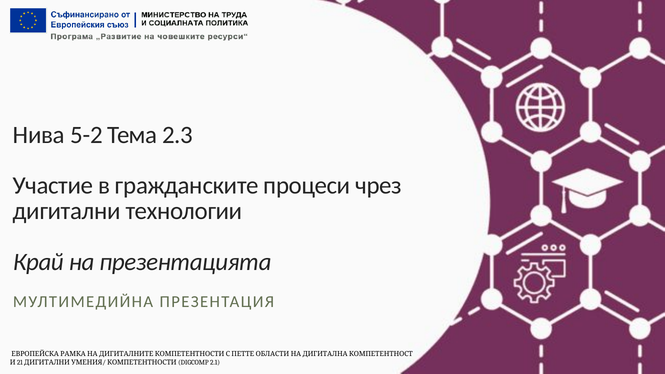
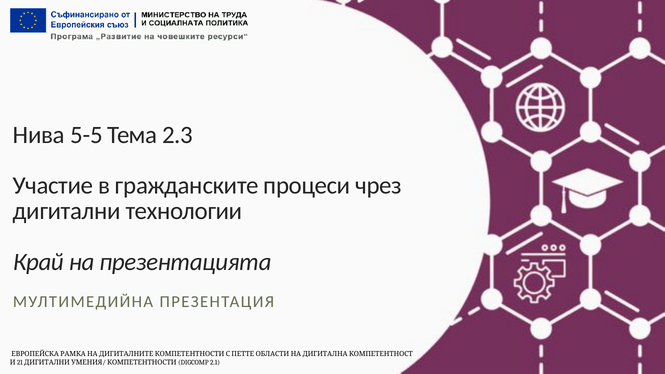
5-2: 5-2 -> 5-5
